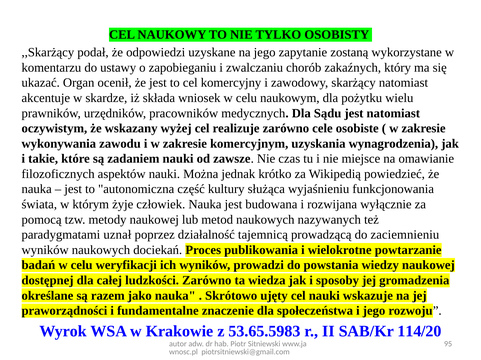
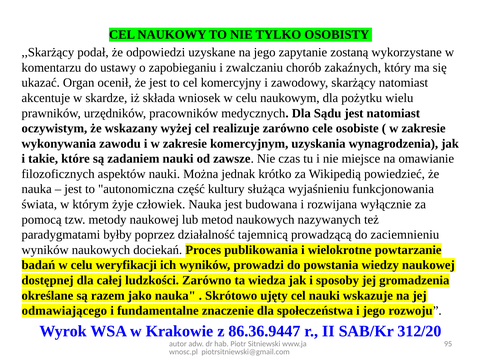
uznał: uznał -> byłby
praworządności: praworządności -> odmawiającego
53.65.5983: 53.65.5983 -> 86.36.9447
114/20: 114/20 -> 312/20
